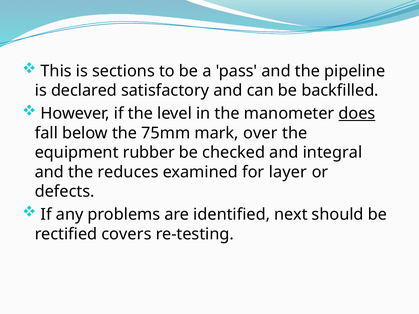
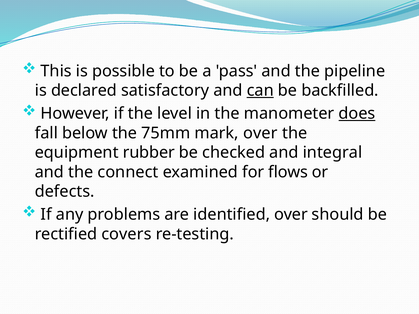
sections: sections -> possible
can underline: none -> present
reduces: reduces -> connect
layer: layer -> flows
identified next: next -> over
